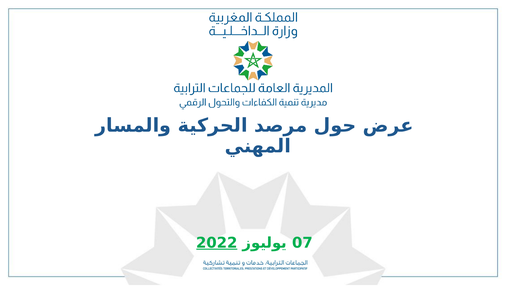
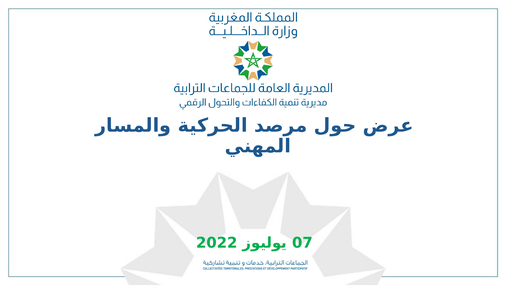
2022 underline: present -> none
